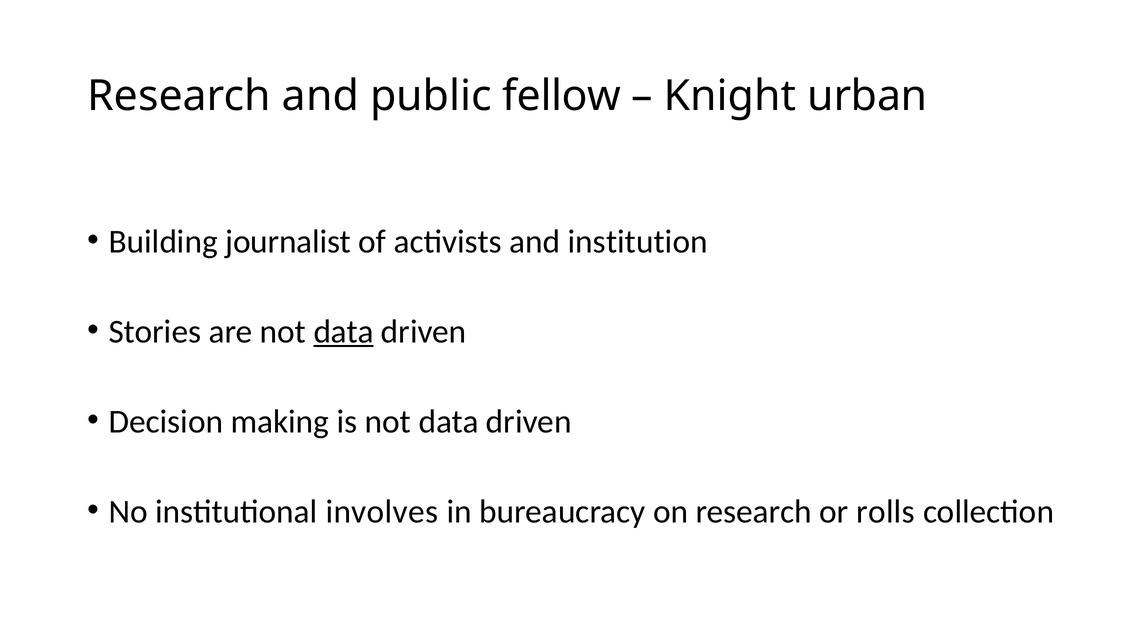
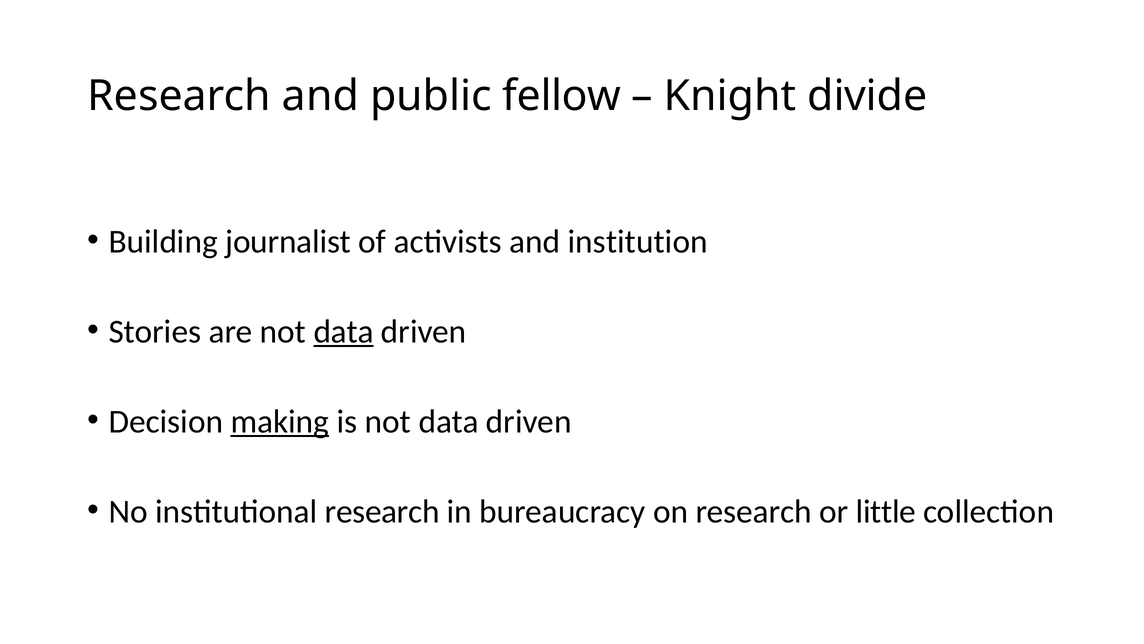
urban: urban -> divide
making underline: none -> present
institutional involves: involves -> research
rolls: rolls -> little
